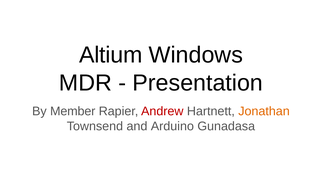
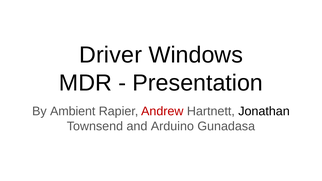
Altium: Altium -> Driver
Member: Member -> Ambient
Jonathan colour: orange -> black
